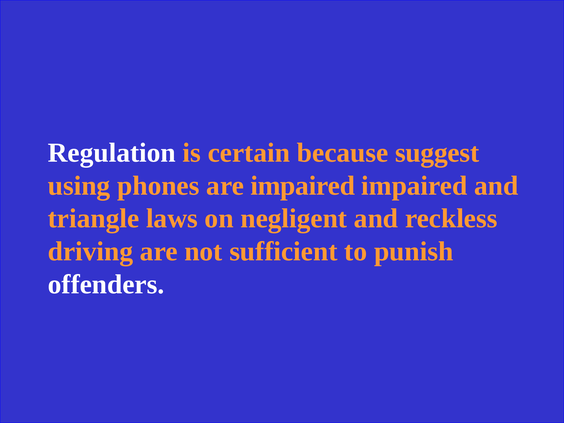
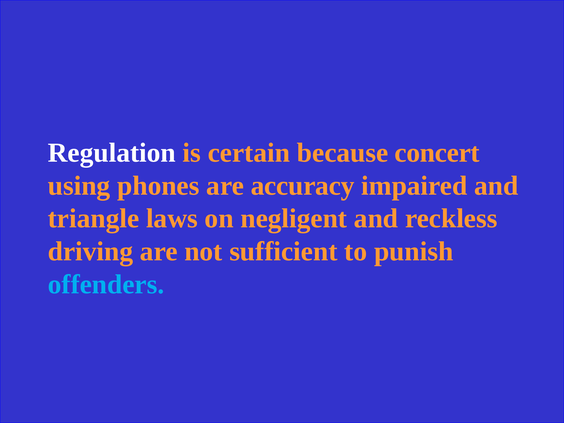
suggest: suggest -> concert
are impaired: impaired -> accuracy
offenders colour: white -> light blue
